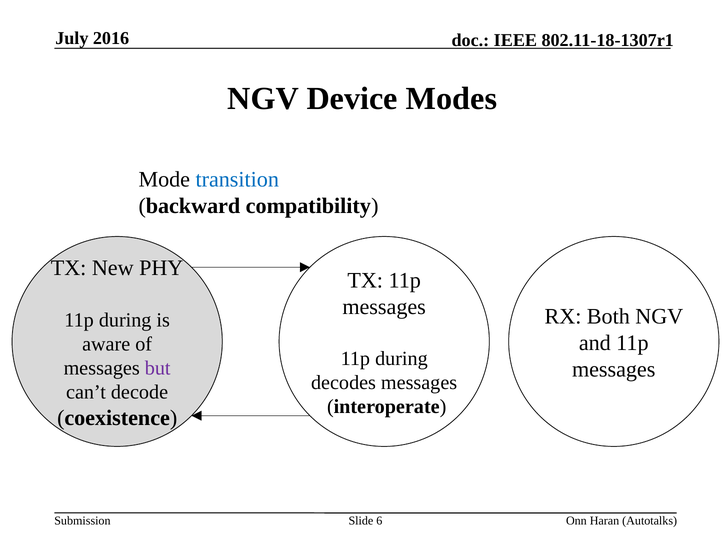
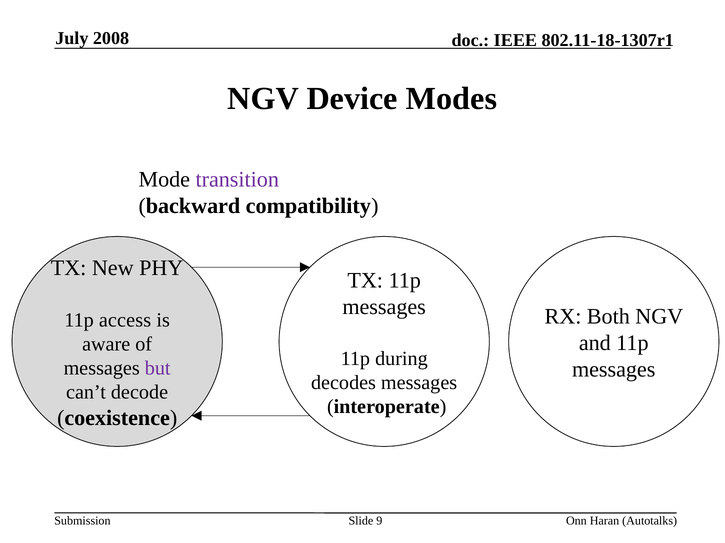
2016: 2016 -> 2008
transition colour: blue -> purple
during at (125, 320): during -> access
6: 6 -> 9
